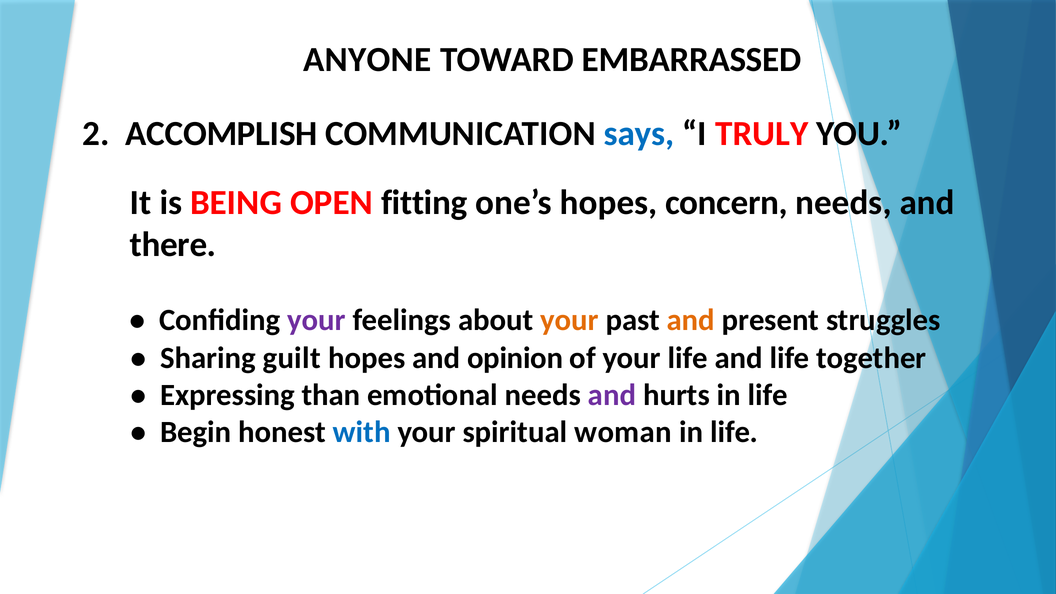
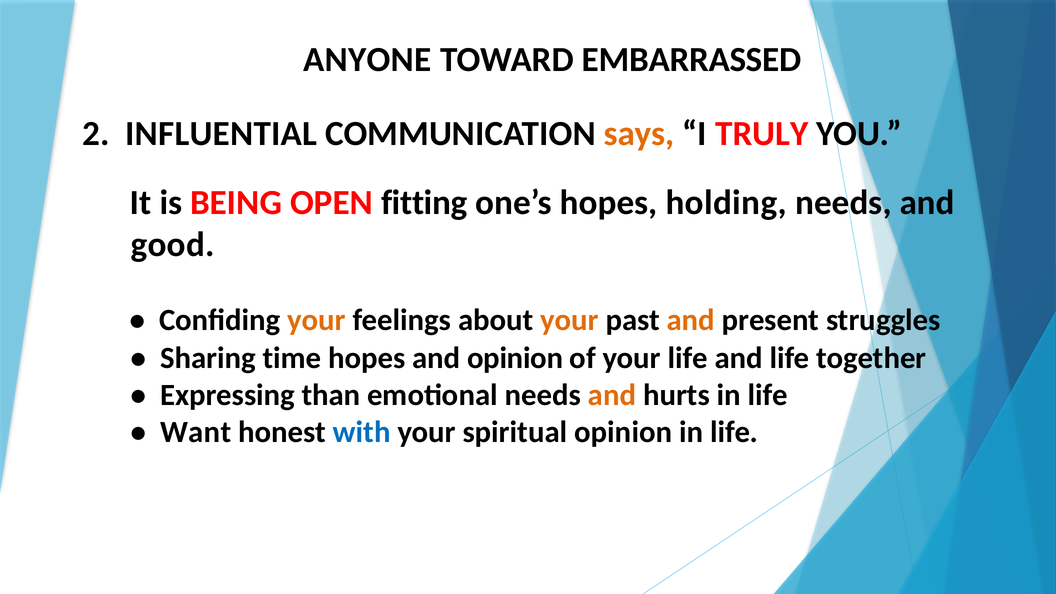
ACCOMPLISH: ACCOMPLISH -> INFLUENTIAL
says colour: blue -> orange
concern: concern -> holding
there: there -> good
your at (317, 320) colour: purple -> orange
guilt: guilt -> time
and at (612, 395) colour: purple -> orange
Begin: Begin -> Want
spiritual woman: woman -> opinion
